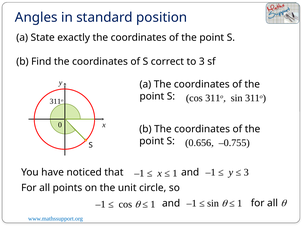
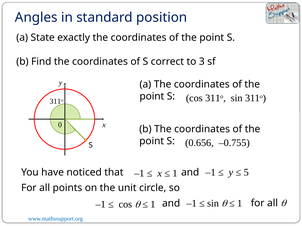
3 at (246, 173): 3 -> 5
